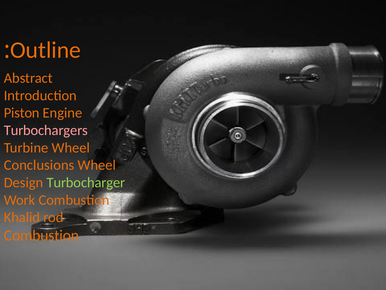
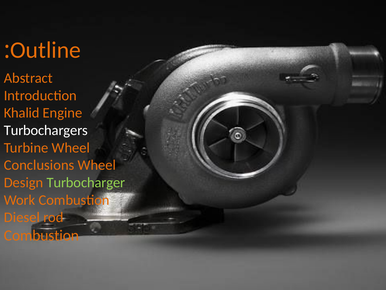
Piston: Piston -> Khalid
Turbochargers colour: pink -> white
Khalid: Khalid -> Diesel
